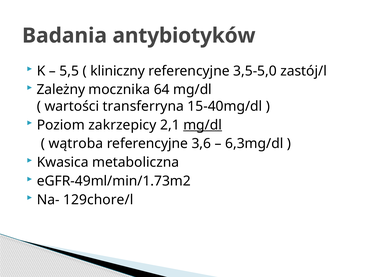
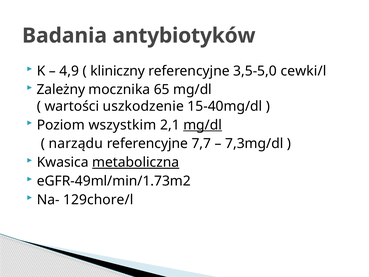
5,5: 5,5 -> 4,9
zastój/l: zastój/l -> cewki/l
64: 64 -> 65
transferryna: transferryna -> uszkodzenie
zakrzepicy: zakrzepicy -> wszystkim
wątroba: wątroba -> narządu
3,6: 3,6 -> 7,7
6,3mg/dl: 6,3mg/dl -> 7,3mg/dl
metaboliczna underline: none -> present
